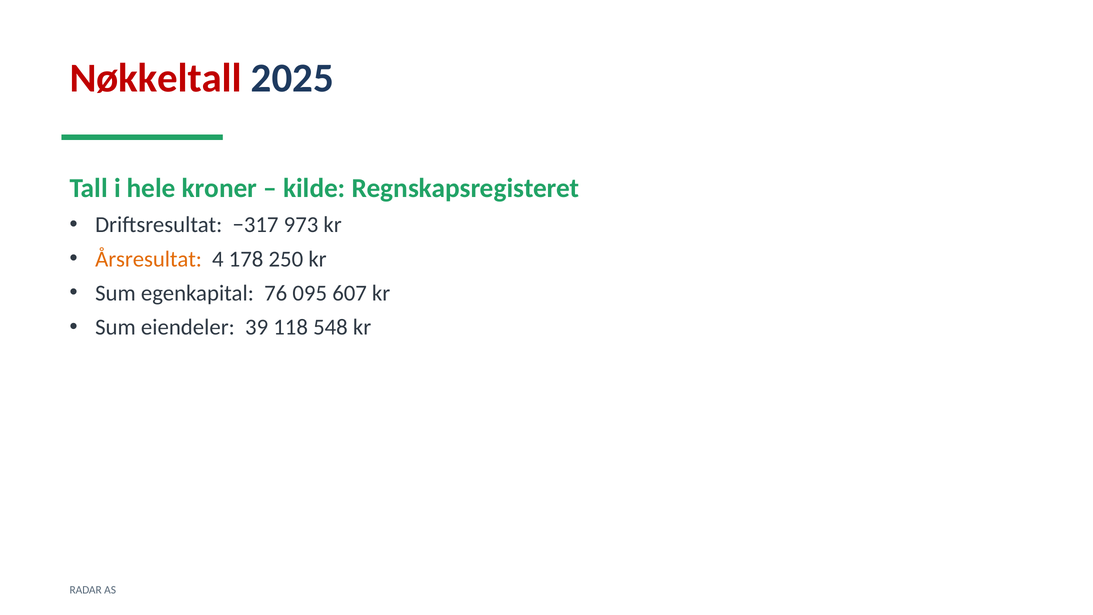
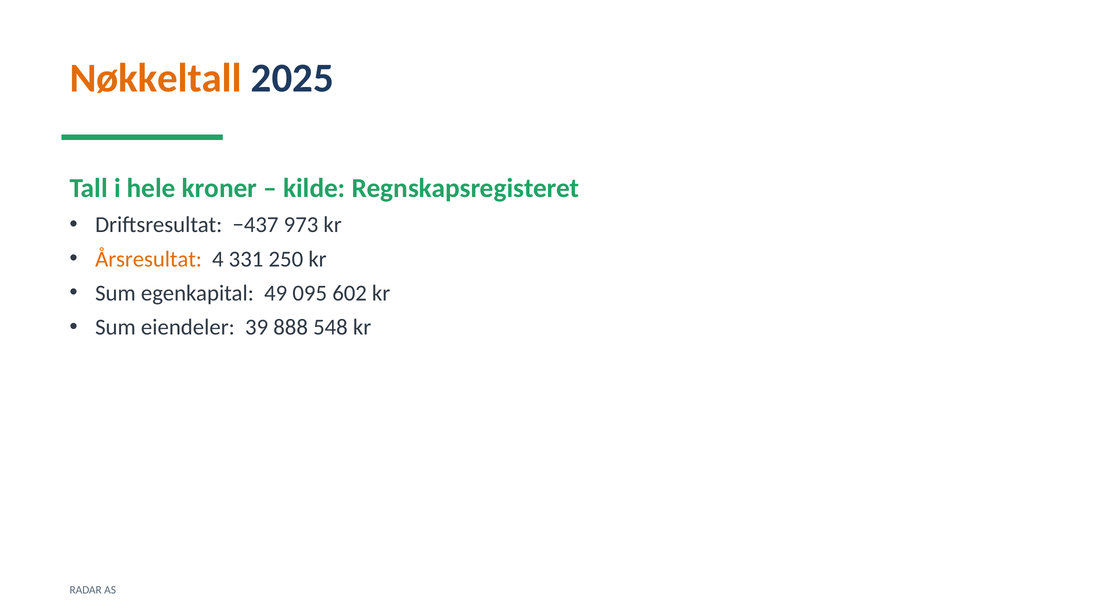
Nøkkeltall colour: red -> orange
−317: −317 -> −437
178: 178 -> 331
76: 76 -> 49
607: 607 -> 602
118: 118 -> 888
